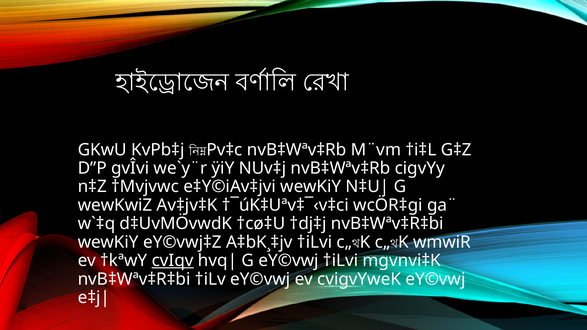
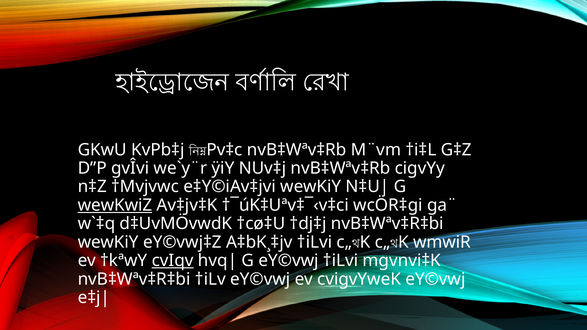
wewKwiZ underline: none -> present
